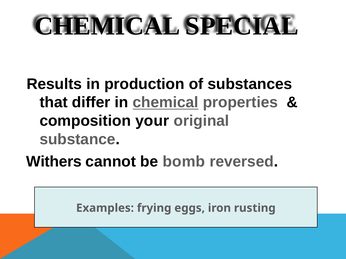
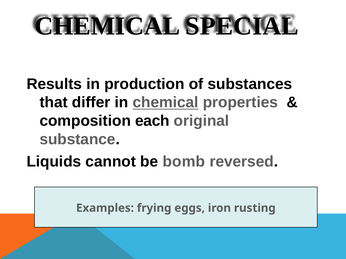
your: your -> each
Withers: Withers -> Liquids
